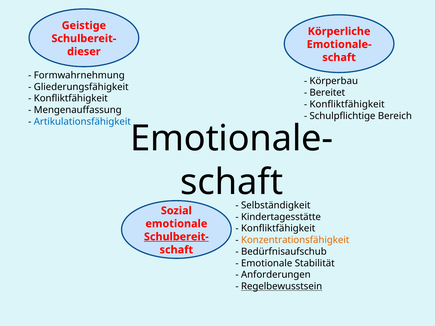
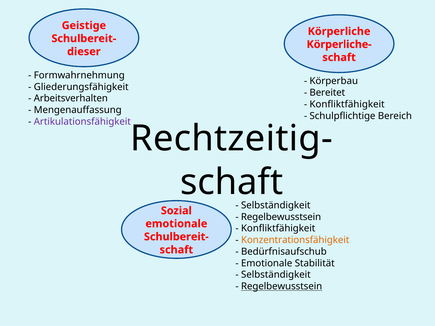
Emotionale- at (339, 44): Emotionale- -> Körperliche-
Konfliktfähigkeit at (71, 99): Konfliktfähigkeit -> Arbeitsverhalten
Artikulationsfähigkeit colour: blue -> purple
Emotionale- at (232, 139): Emotionale- -> Rechtzeitig-
Kindertagesstätte at (281, 217): Kindertagesstätte -> Regelbewusstsein
Schulbereit- at (176, 237) underline: present -> none
Anforderungen at (276, 275): Anforderungen -> Selbständigkeit
